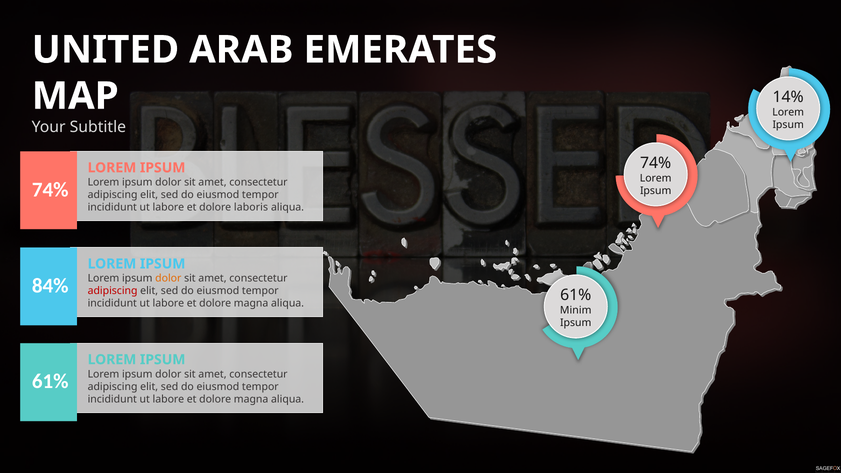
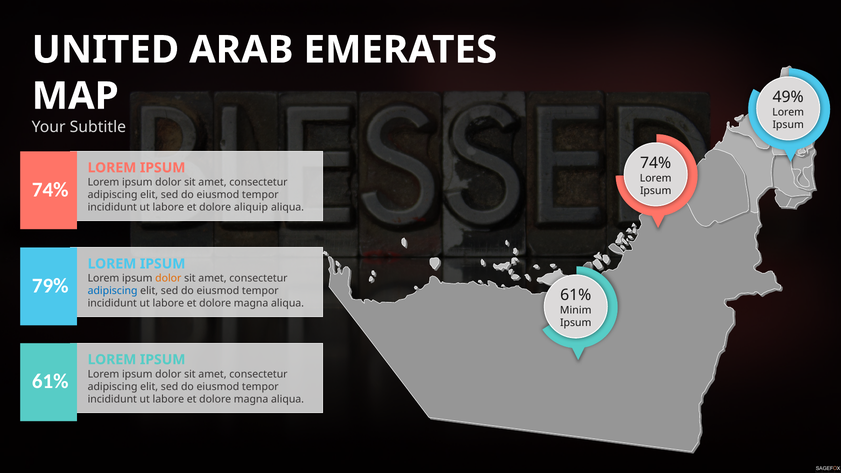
14%: 14% -> 49%
laboris: laboris -> aliquip
84%: 84% -> 79%
adipiscing at (113, 291) colour: red -> blue
